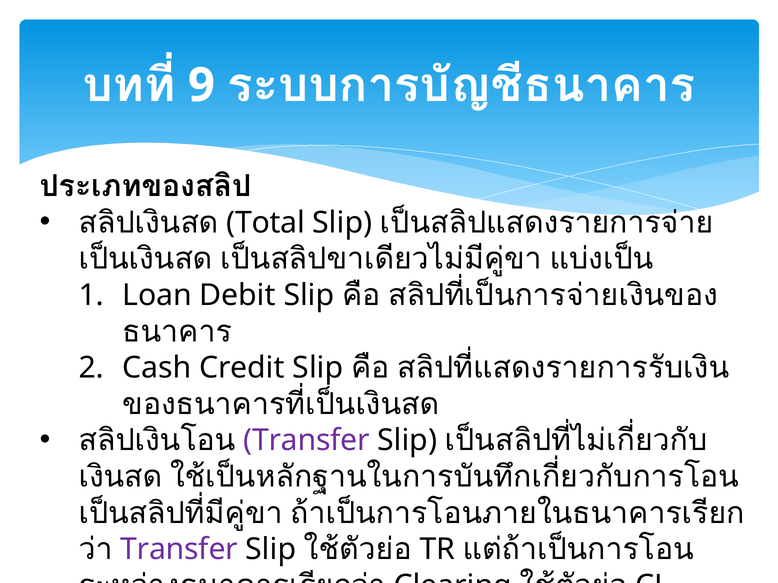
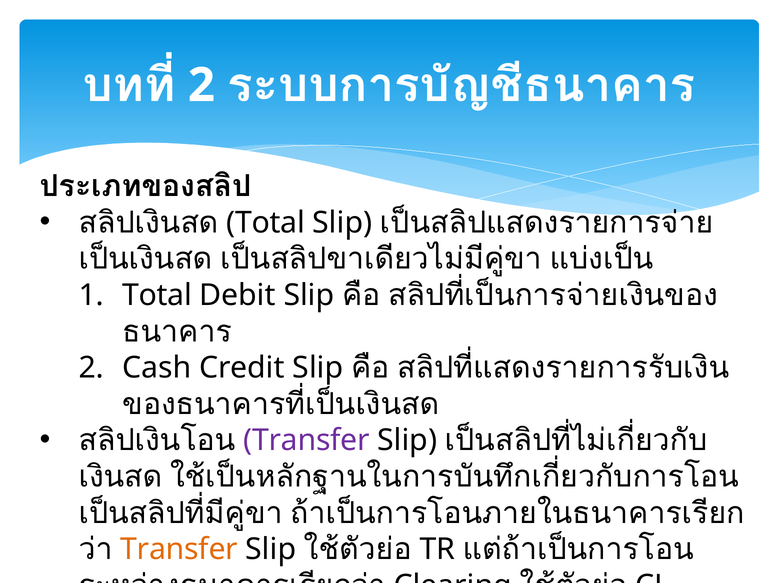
9 at (201, 85): 9 -> 2
1 Loan: Loan -> Total
Transfer at (179, 550) colour: purple -> orange
